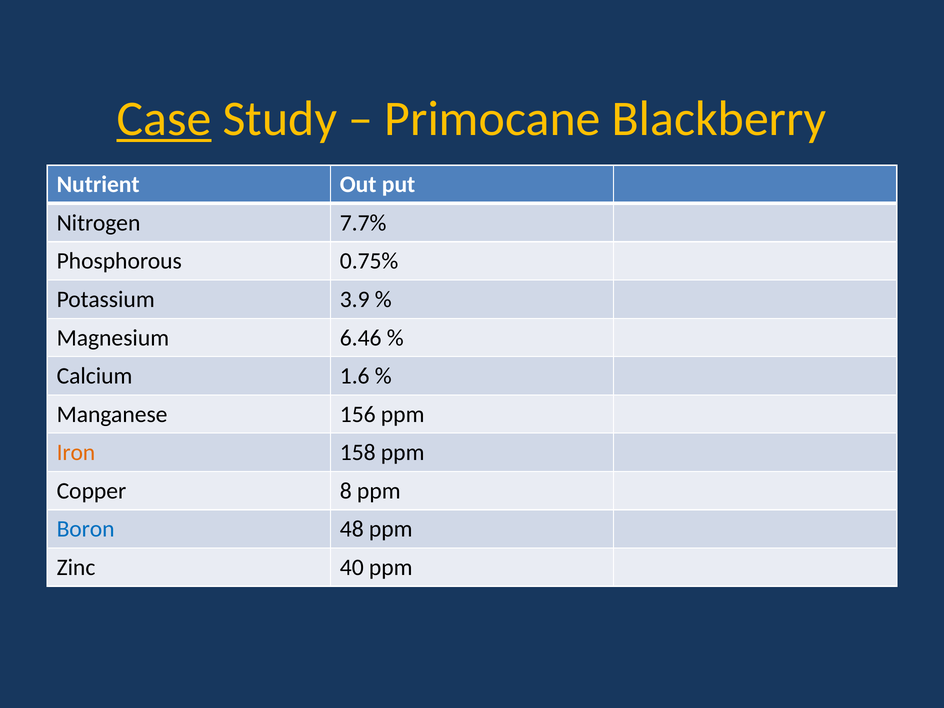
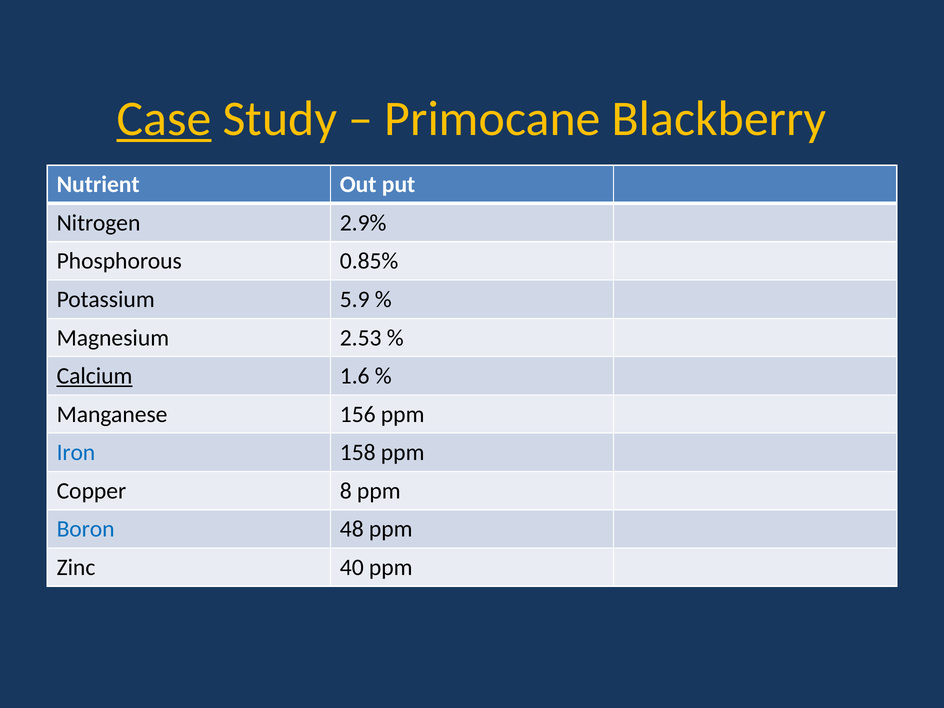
7.7%: 7.7% -> 2.9%
0.75%: 0.75% -> 0.85%
3.9: 3.9 -> 5.9
6.46: 6.46 -> 2.53
Calcium underline: none -> present
Iron colour: orange -> blue
